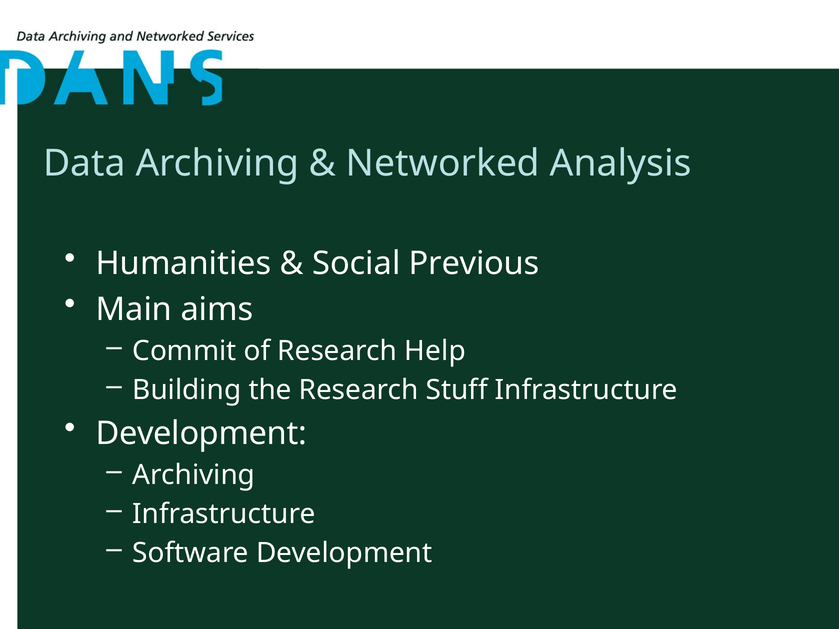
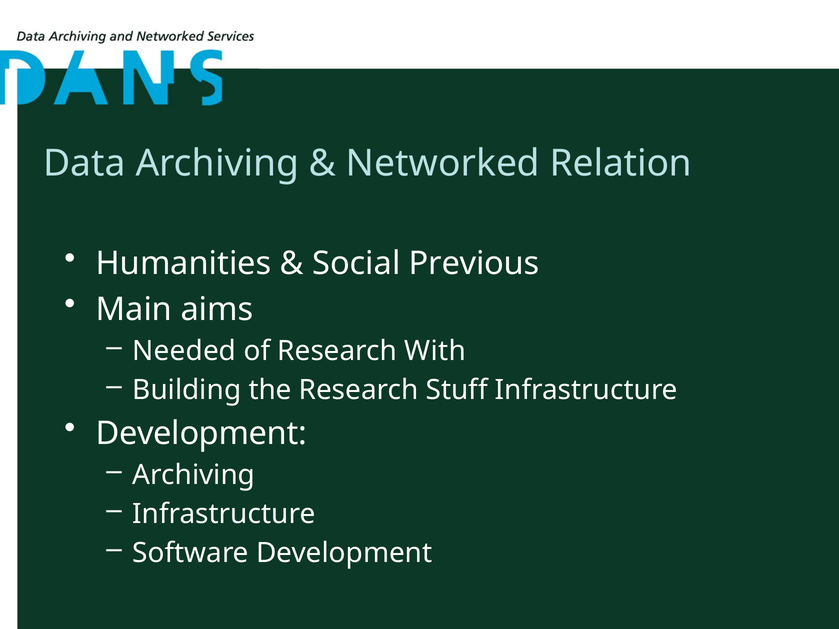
Analysis: Analysis -> Relation
Commit: Commit -> Needed
Help: Help -> With
